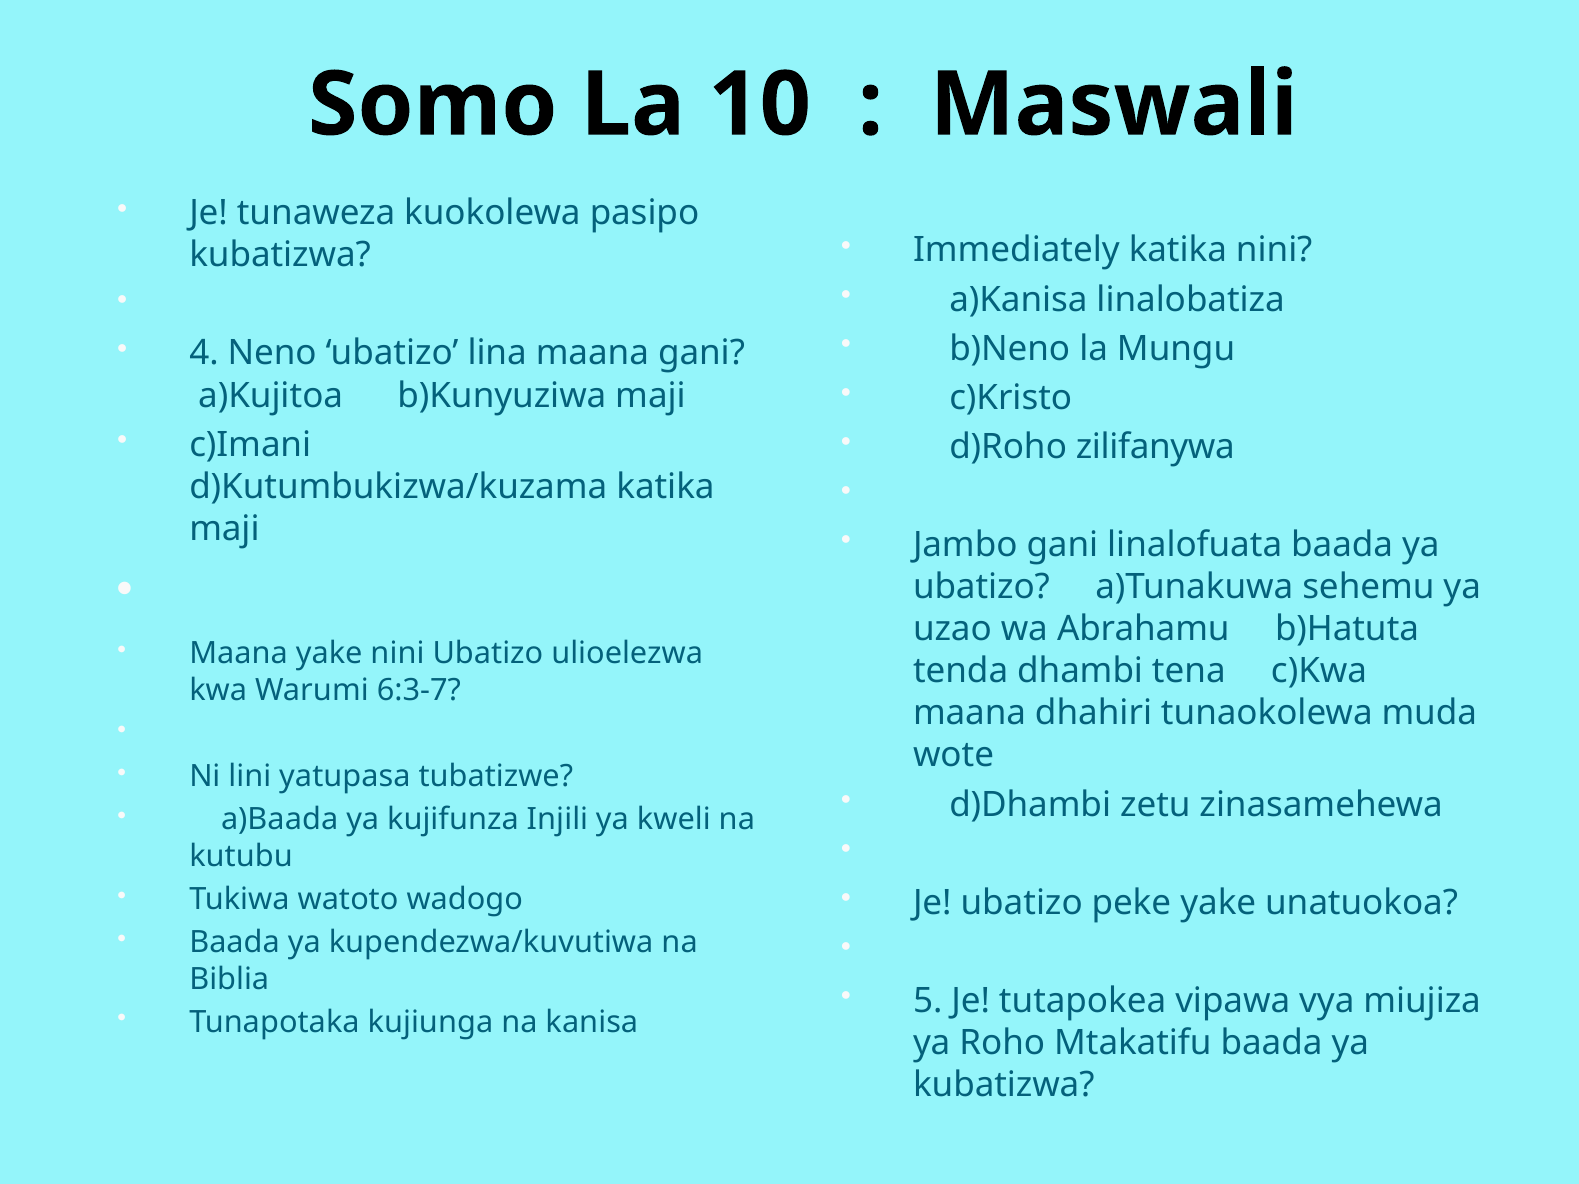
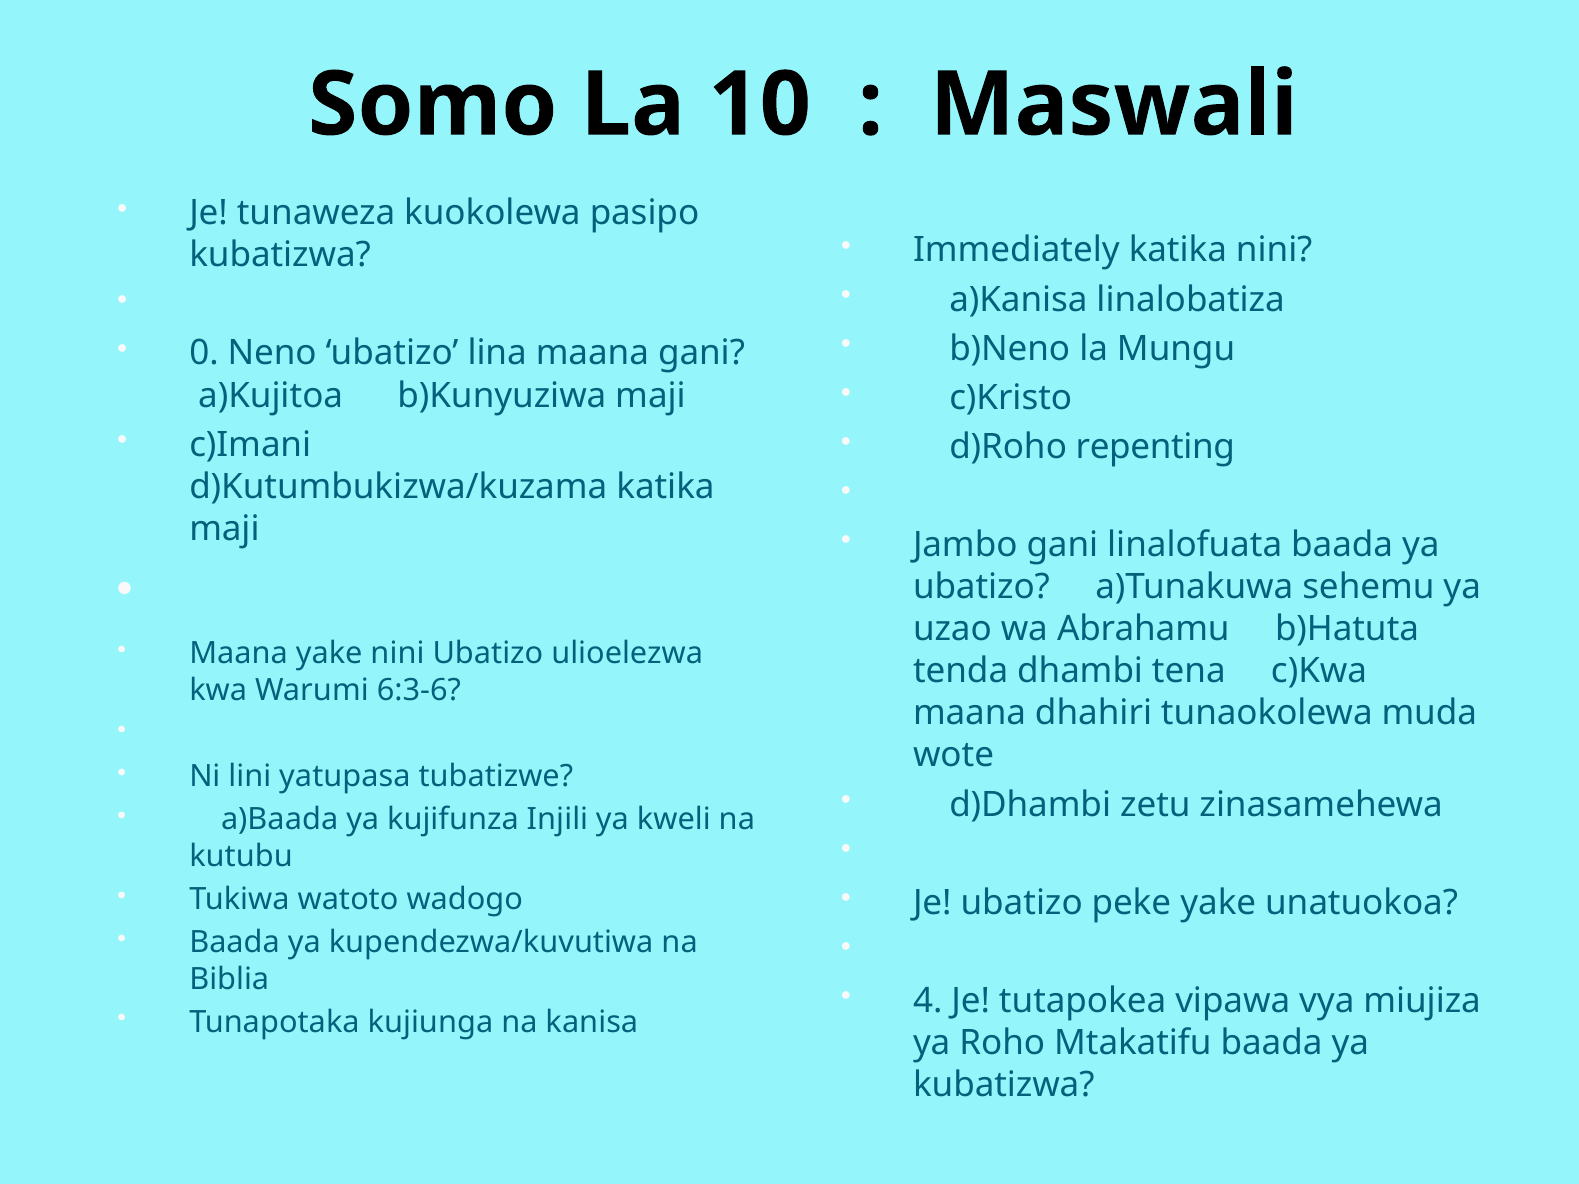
4: 4 -> 0
zilifanywa: zilifanywa -> repenting
6:3-7: 6:3-7 -> 6:3-6
5: 5 -> 4
